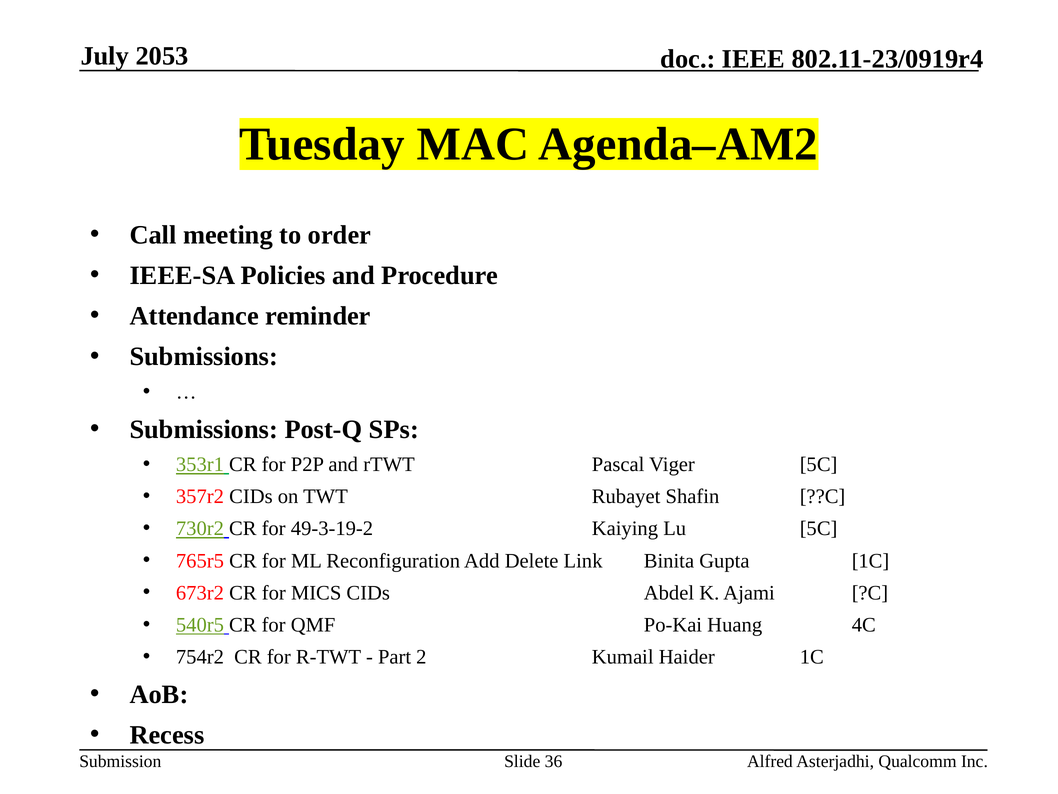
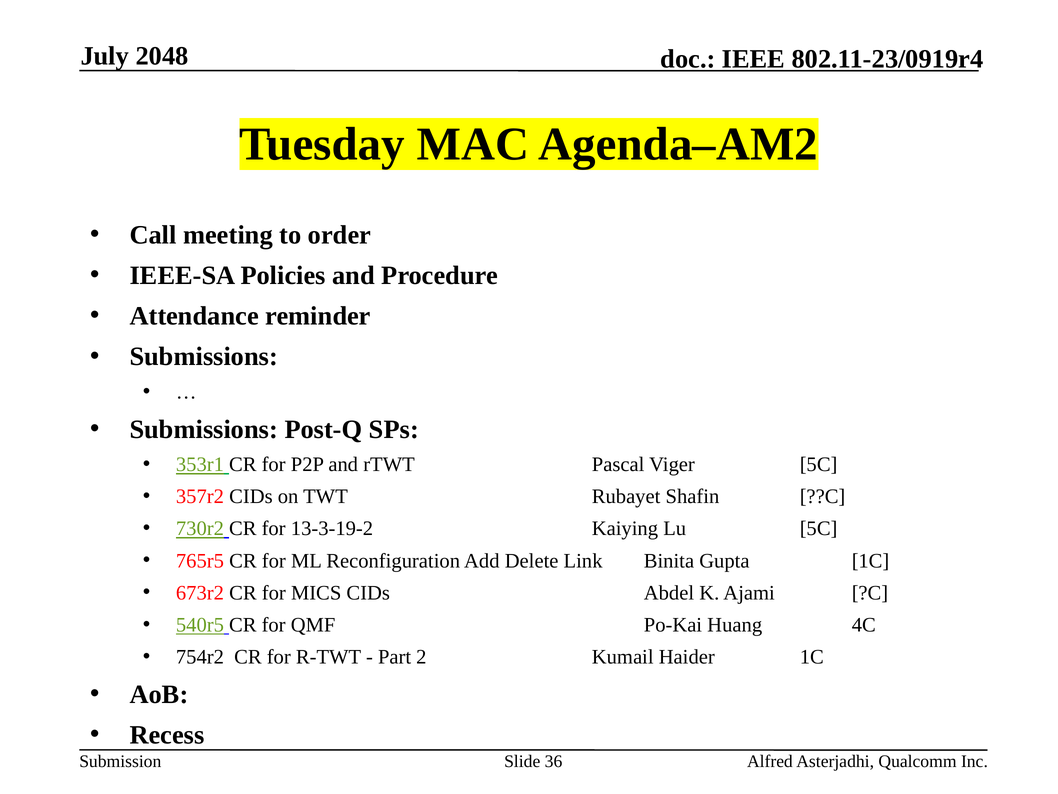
2053: 2053 -> 2048
49-3-19-2: 49-3-19-2 -> 13-3-19-2
